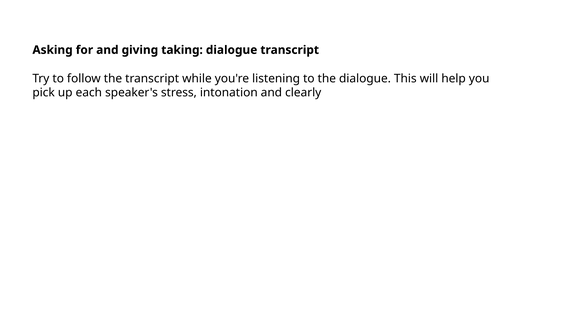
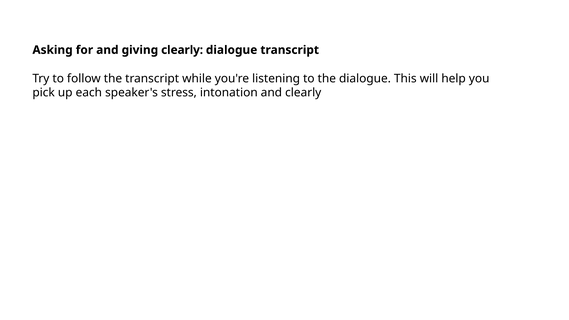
giving taking: taking -> clearly
